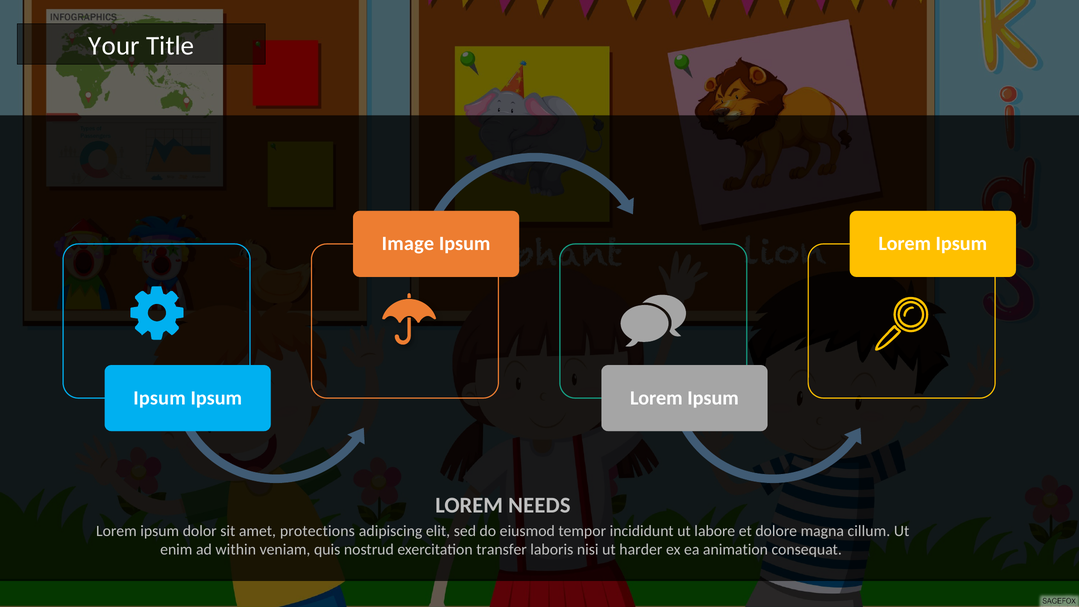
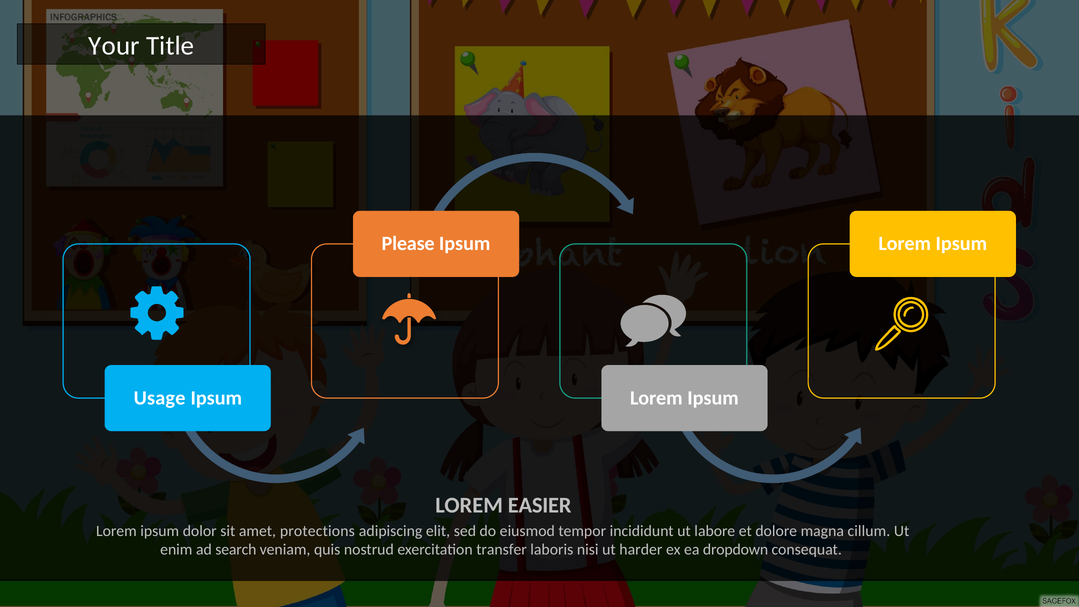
Image: Image -> Please
Ipsum at (160, 398): Ipsum -> Usage
NEEDS: NEEDS -> EASIER
within: within -> search
animation: animation -> dropdown
